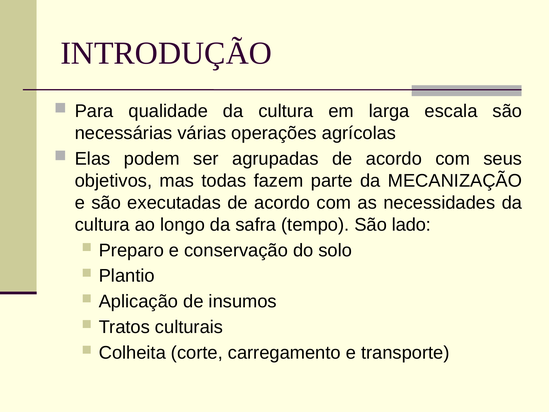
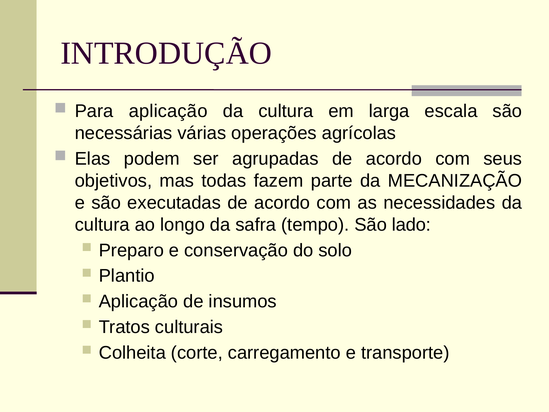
Para qualidade: qualidade -> aplicação
